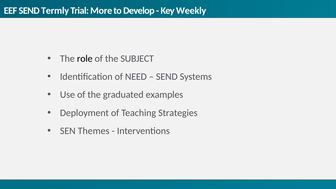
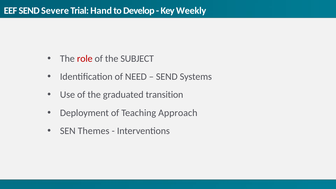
Termly: Termly -> Severe
More: More -> Hand
role colour: black -> red
examples: examples -> transition
Strategies: Strategies -> Approach
